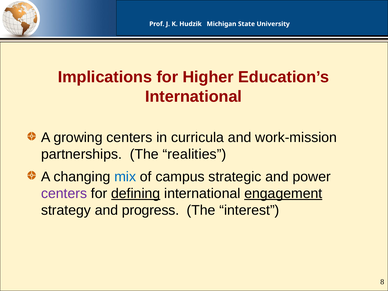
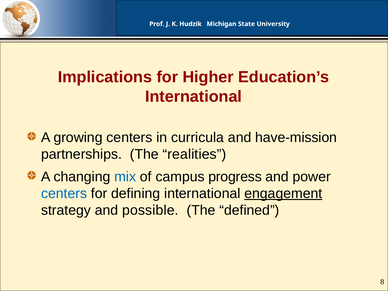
work-mission: work-mission -> have-mission
strategic: strategic -> progress
centers at (64, 193) colour: purple -> blue
defining underline: present -> none
progress: progress -> possible
interest: interest -> defined
